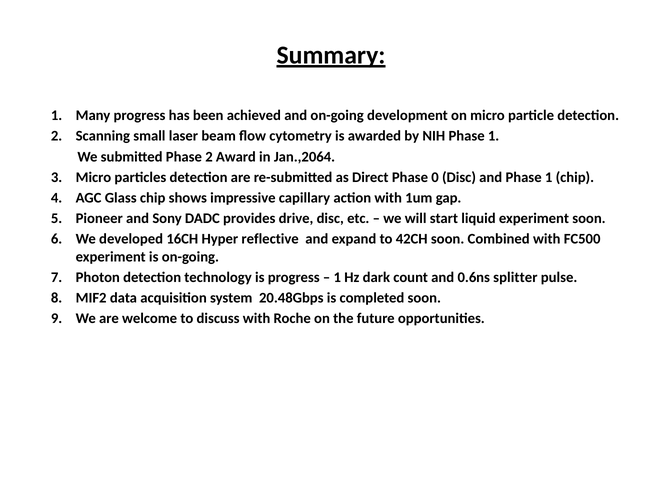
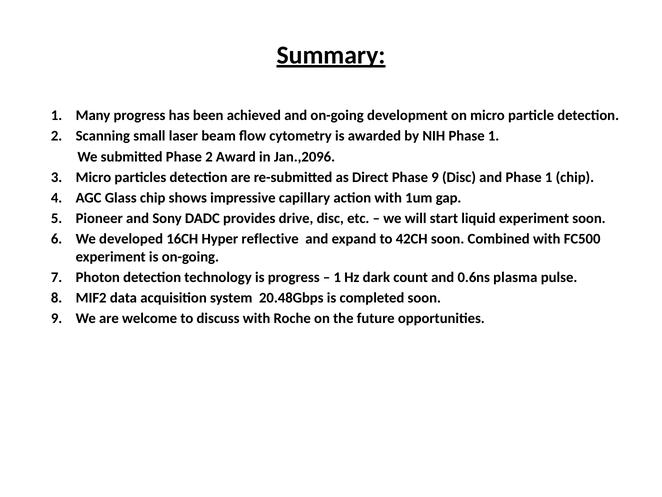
Jan.,2064: Jan.,2064 -> Jan.,2096
Phase 0: 0 -> 9
splitter: splitter -> plasma
